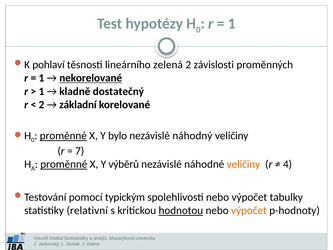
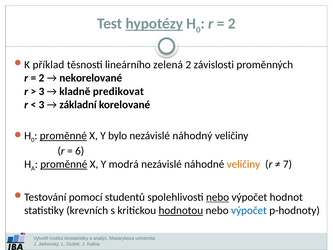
hypotézy underline: none -> present
1 at (232, 24): 1 -> 2
pohlaví: pohlaví -> příklad
1 at (41, 78): 1 -> 2
nekorelované underline: present -> none
1 at (41, 91): 1 -> 3
dostatečný: dostatečný -> predikovat
2 at (41, 105): 2 -> 3
7: 7 -> 6
výběrů: výběrů -> modrá
4: 4 -> 7
typickým: typickým -> studentů
nebo at (218, 197) underline: none -> present
tabulky: tabulky -> hodnot
relativní: relativní -> krevních
výpočet at (249, 210) colour: orange -> blue
